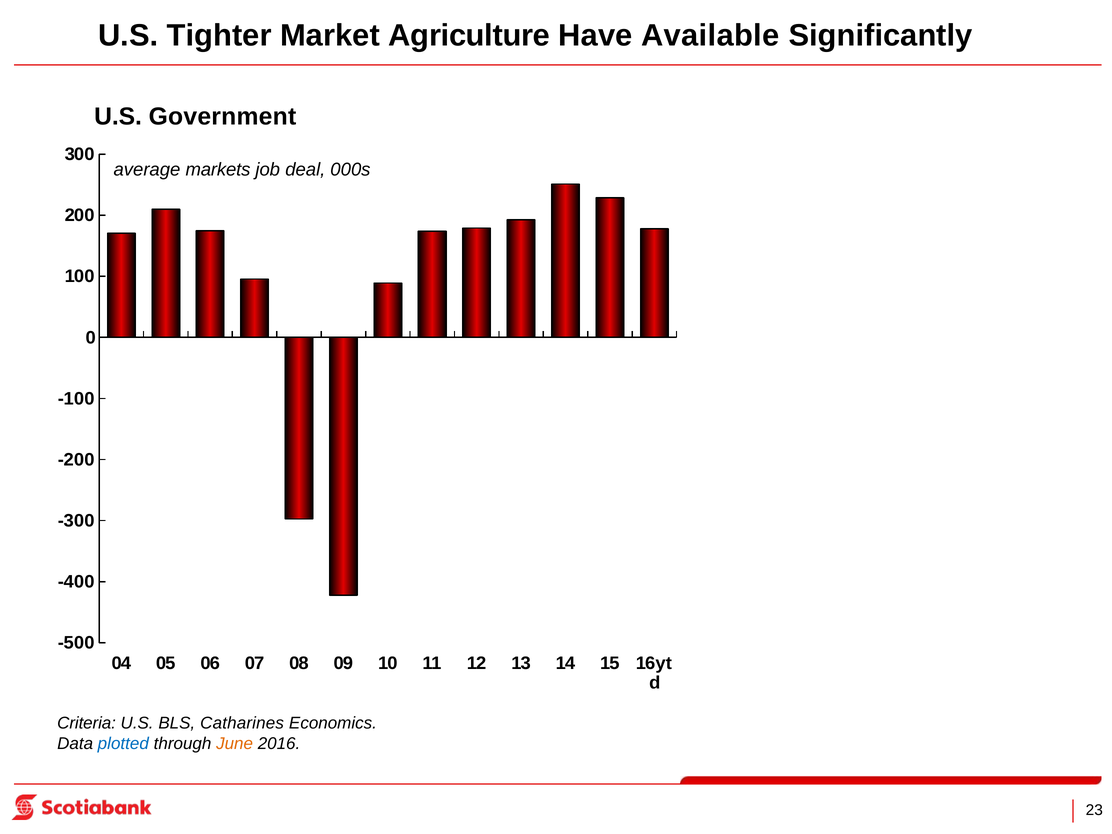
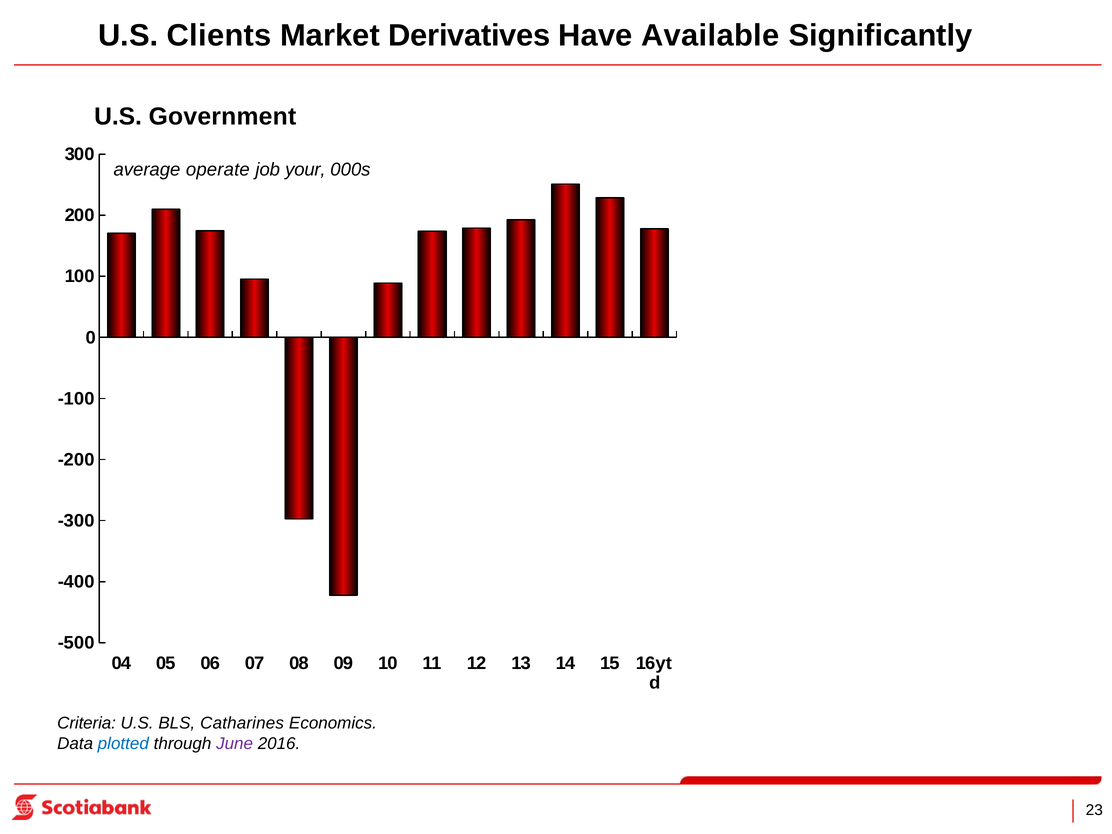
Tighter: Tighter -> Clients
Agriculture: Agriculture -> Derivatives
markets: markets -> operate
deal: deal -> your
June colour: orange -> purple
